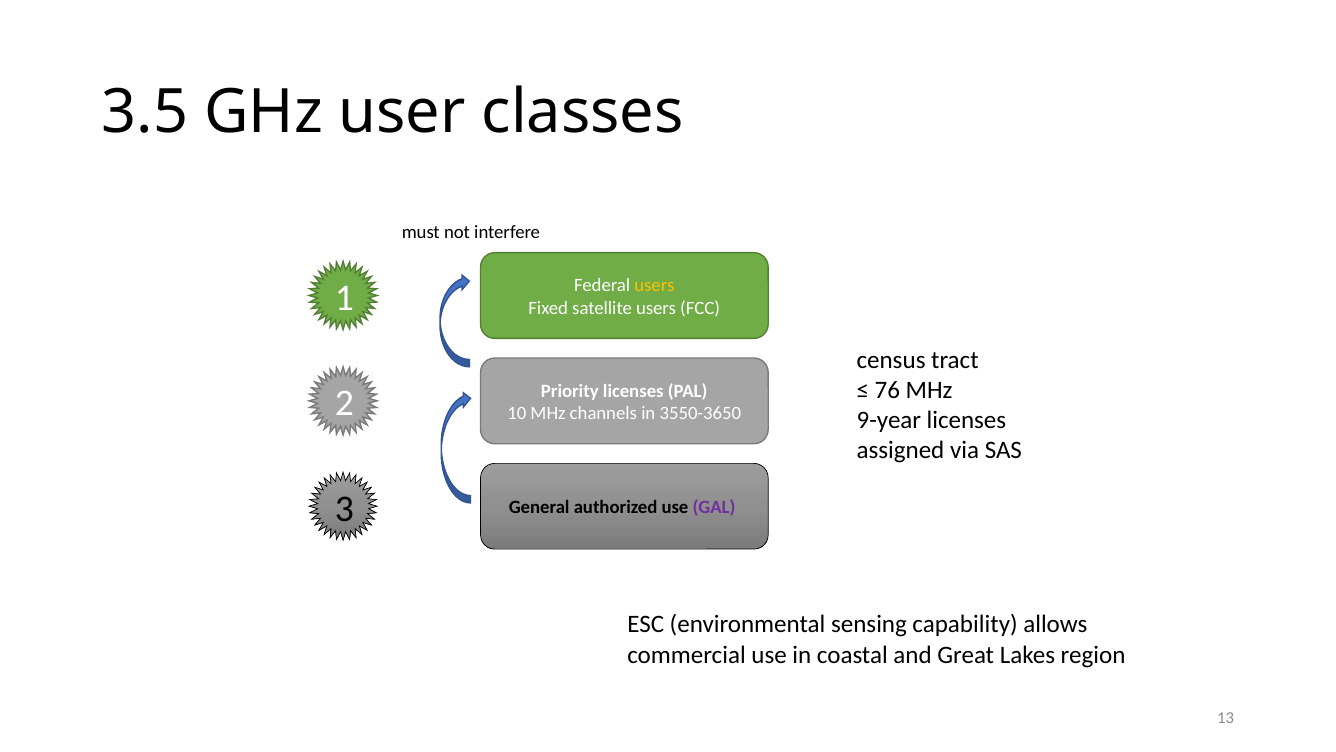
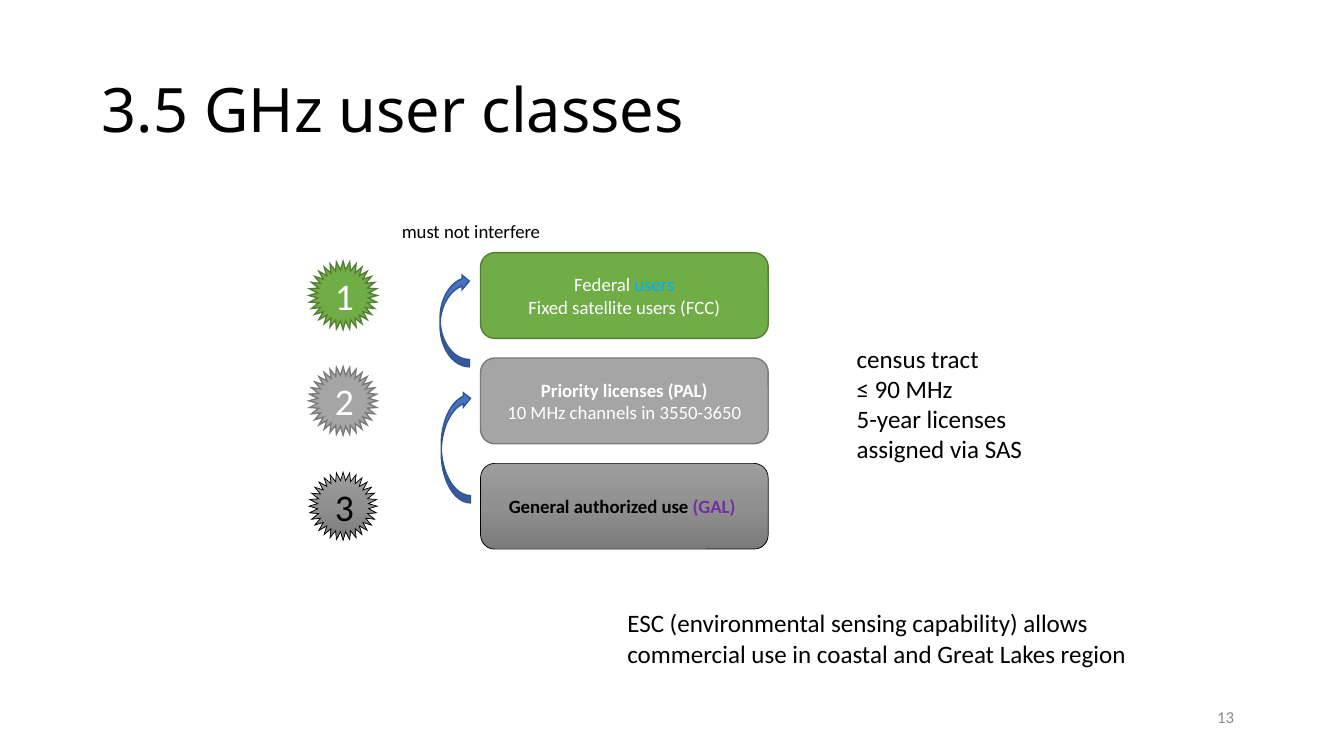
users at (655, 285) colour: yellow -> light blue
76: 76 -> 90
9-year: 9-year -> 5-year
